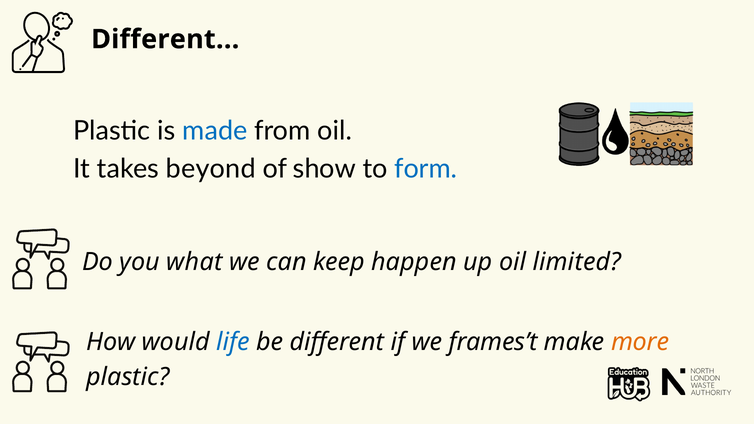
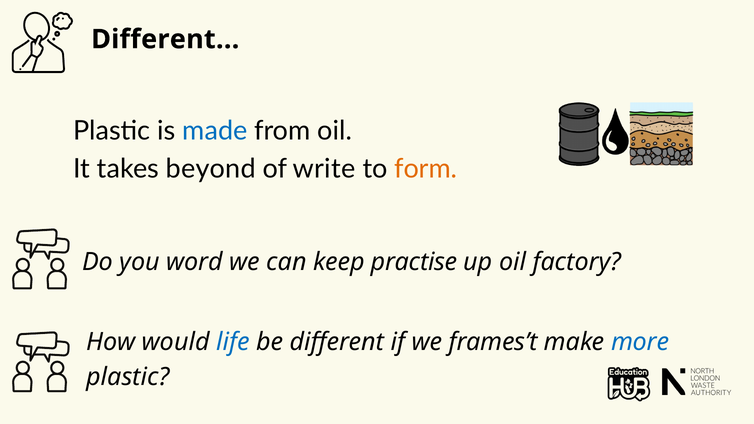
show: show -> write
form colour: blue -> orange
what: what -> word
happen: happen -> practise
limited: limited -> factory
more colour: orange -> blue
